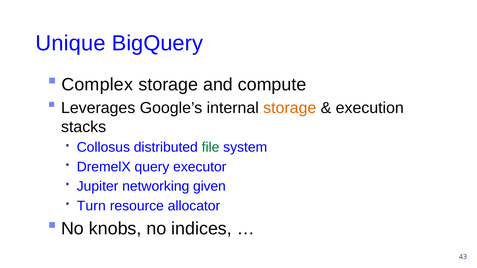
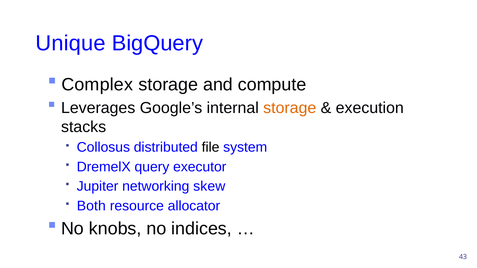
file colour: green -> black
given: given -> skew
Turn: Turn -> Both
